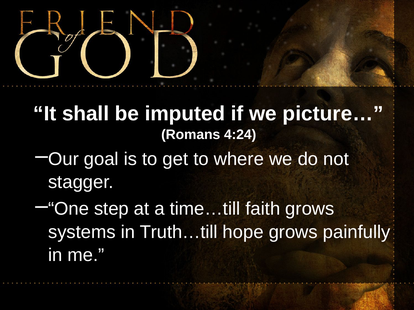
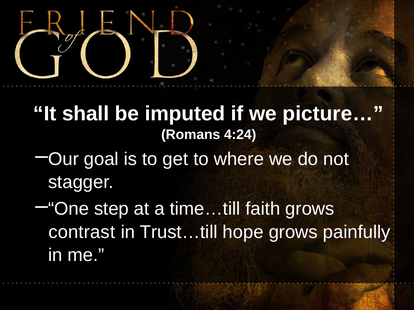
systems: systems -> contrast
Truth…till: Truth…till -> Trust…till
